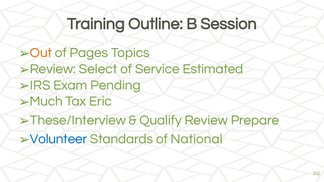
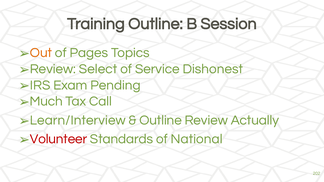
Estimated: Estimated -> Dishonest
Eric: Eric -> Call
These/Interview: These/Interview -> Learn/Interview
Qualify at (161, 120): Qualify -> Outline
Prepare: Prepare -> Actually
Volunteer colour: blue -> red
